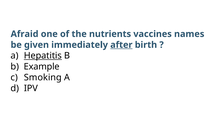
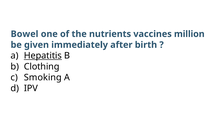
Afraid: Afraid -> Bowel
names: names -> million
after underline: present -> none
Example: Example -> Clothing
